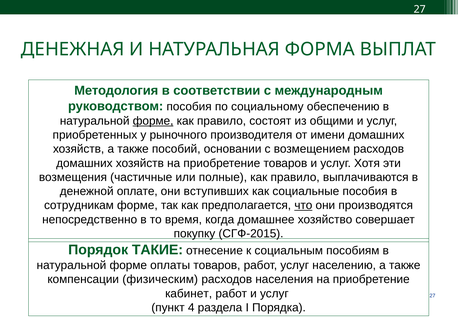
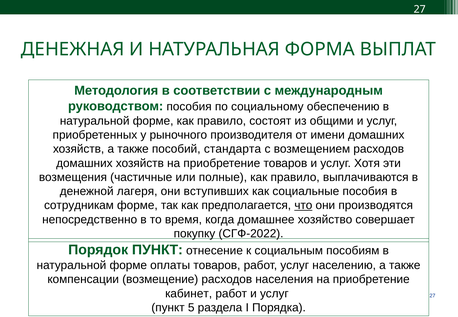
форме at (153, 121) underline: present -> none
основании: основании -> стандарта
оплате: оплате -> лагеря
СГФ-2015: СГФ-2015 -> СГФ-2022
Порядок ТАКИЕ: ТАКИЕ -> ПУНКТ
физическим: физическим -> возмещение
4: 4 -> 5
